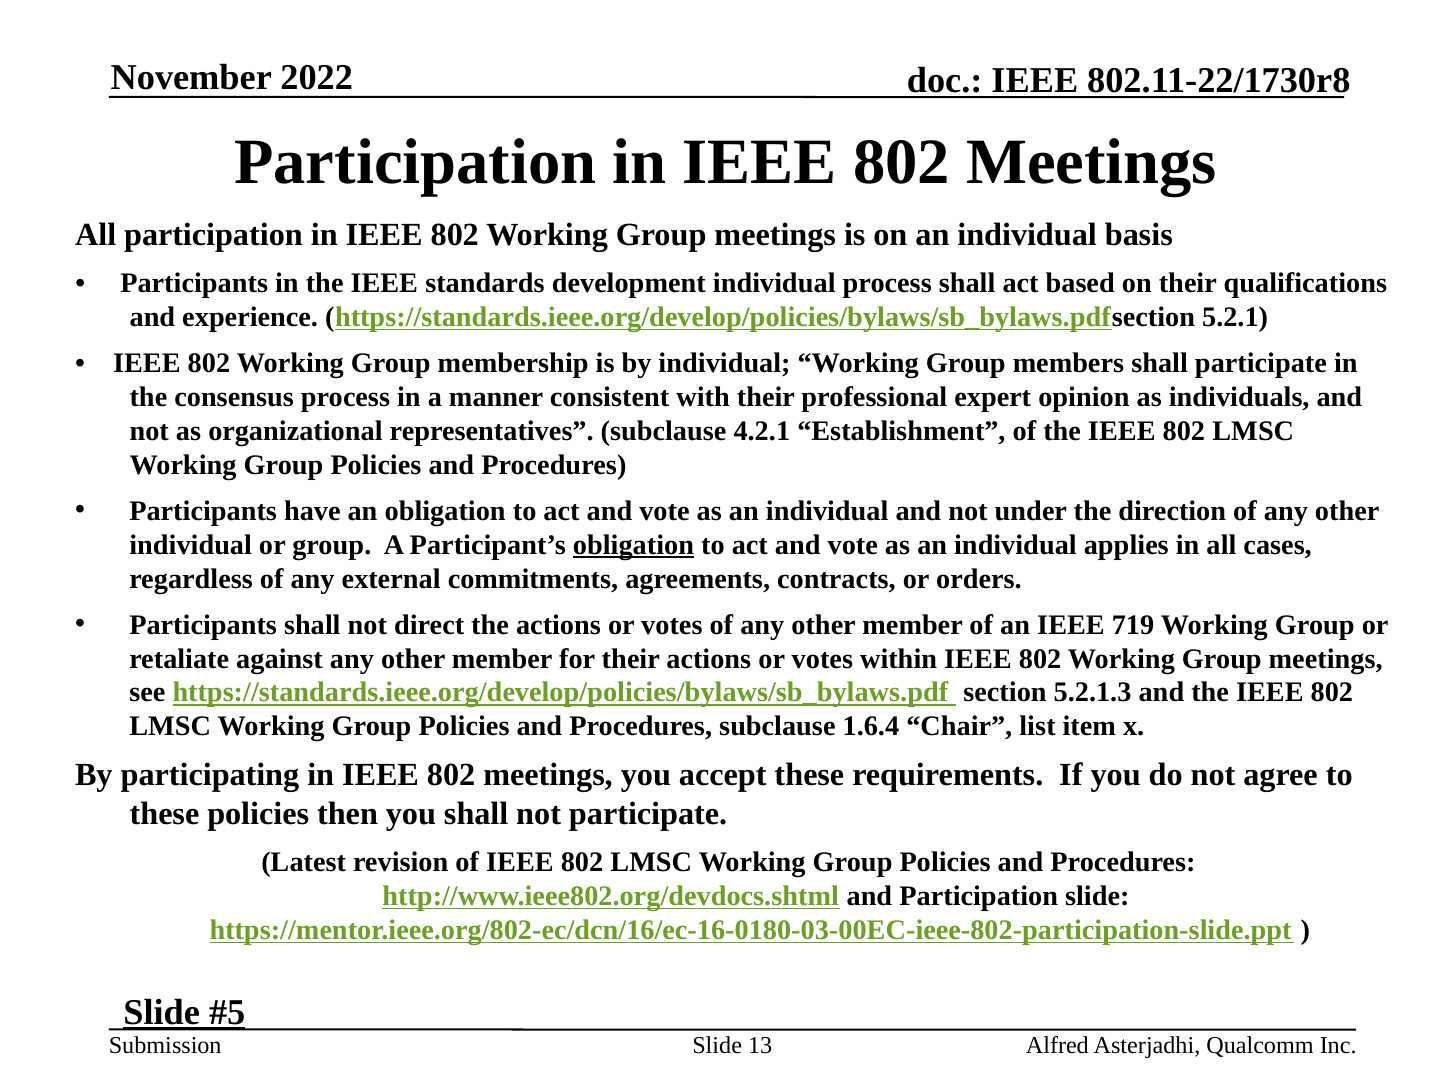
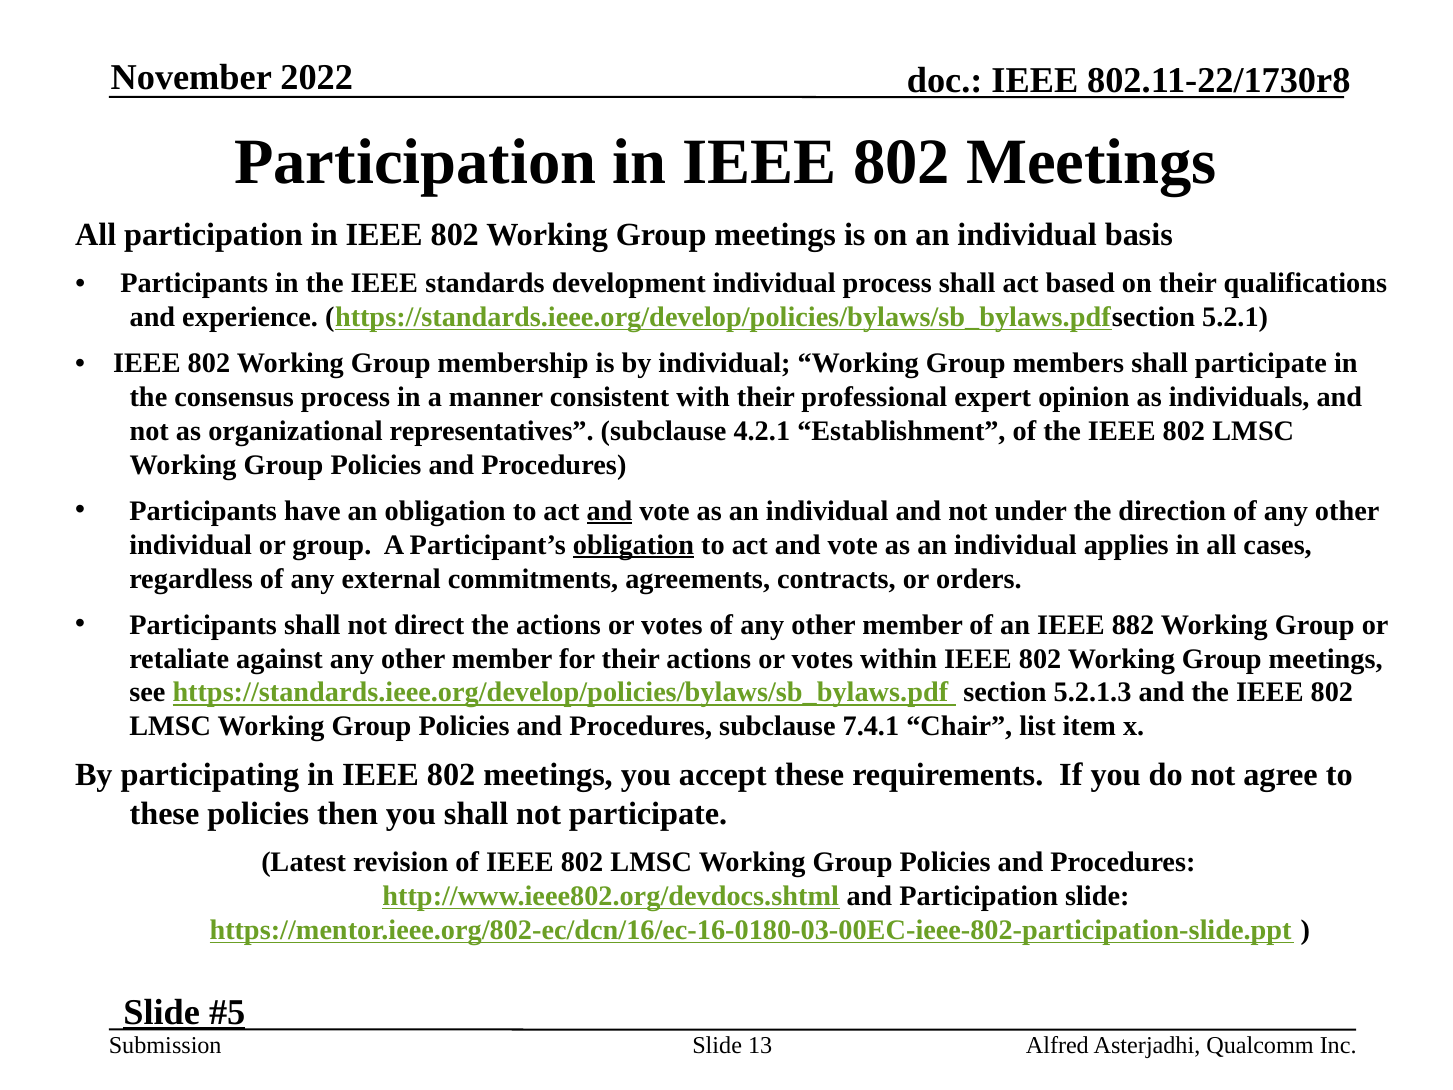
and at (609, 511) underline: none -> present
719: 719 -> 882
1.6.4: 1.6.4 -> 7.4.1
